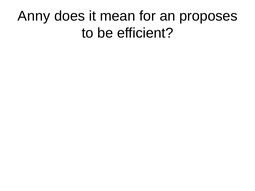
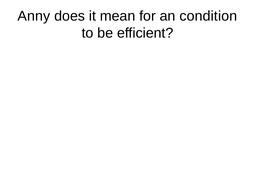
proposes: proposes -> condition
